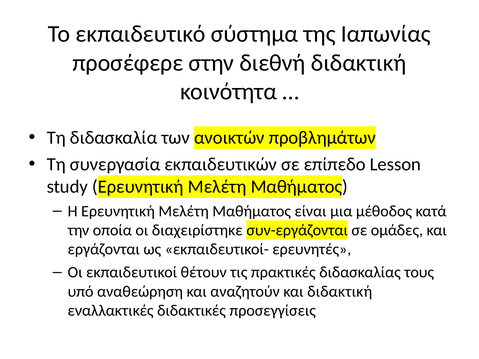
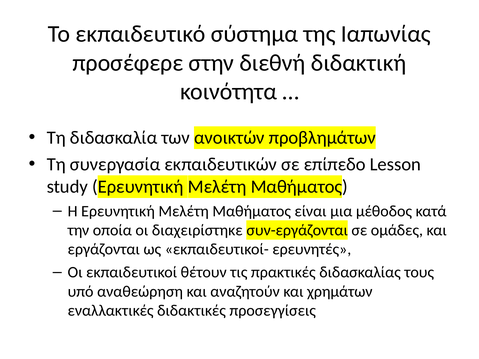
και διδακτική: διδακτική -> χρημάτων
